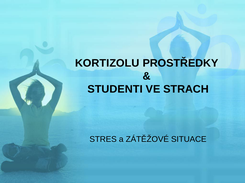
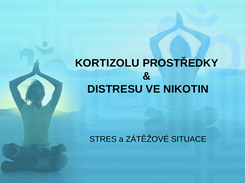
STUDENTI: STUDENTI -> DISTRESU
STRACH: STRACH -> NIKOTIN
